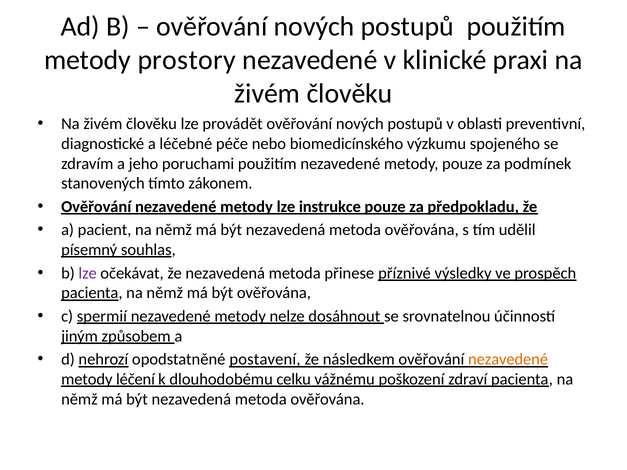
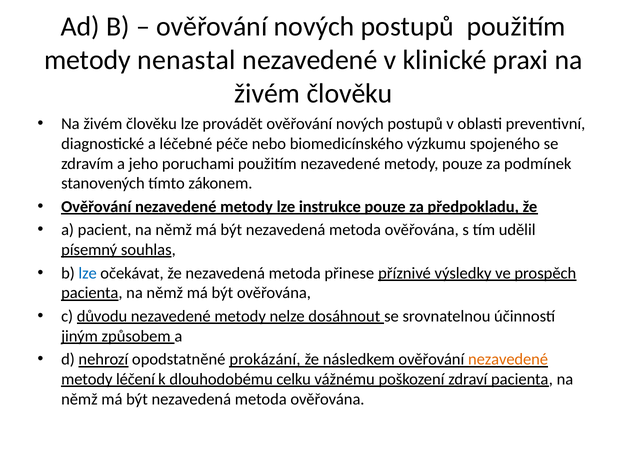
prostory: prostory -> nenastal
lze at (88, 273) colour: purple -> blue
spermií: spermií -> důvodu
postavení: postavení -> prokázání
